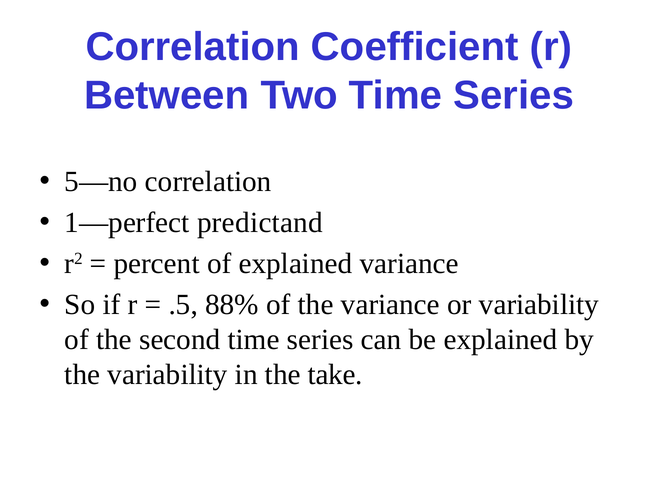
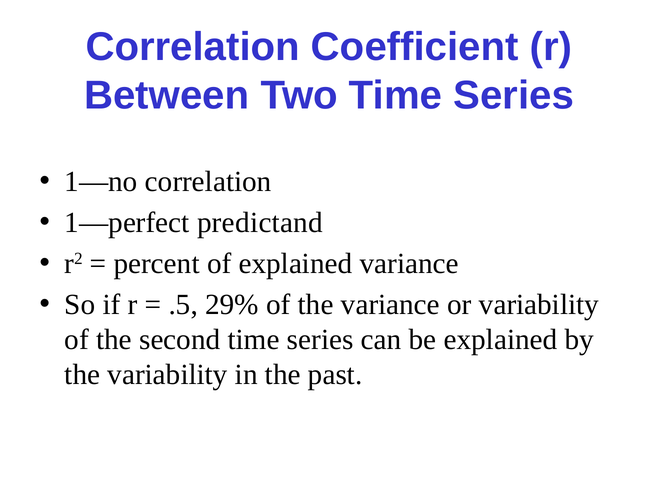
5—no: 5—no -> 1—no
88%: 88% -> 29%
take: take -> past
